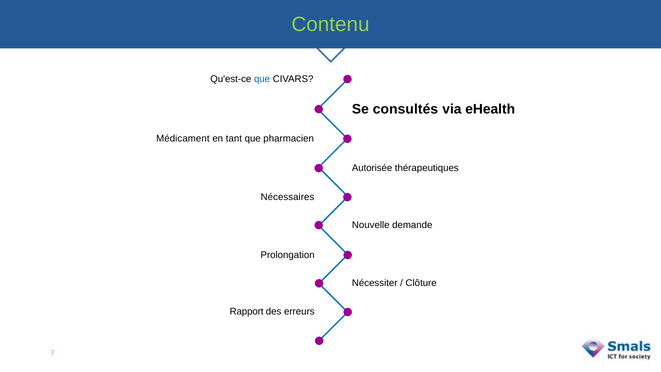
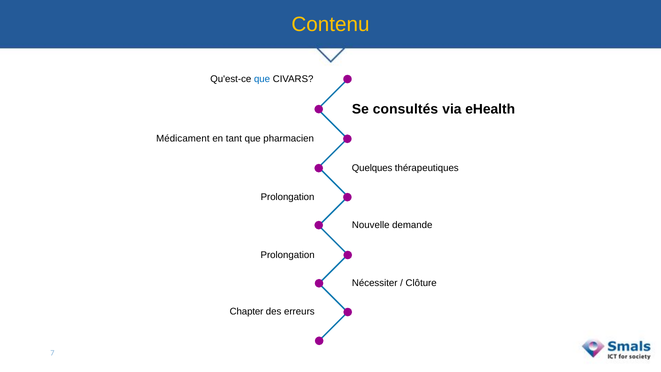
Contenu colour: light green -> yellow
Autorisée: Autorisée -> Quelques
Nécessaires at (288, 197): Nécessaires -> Prolongation
Rapport: Rapport -> Chapter
